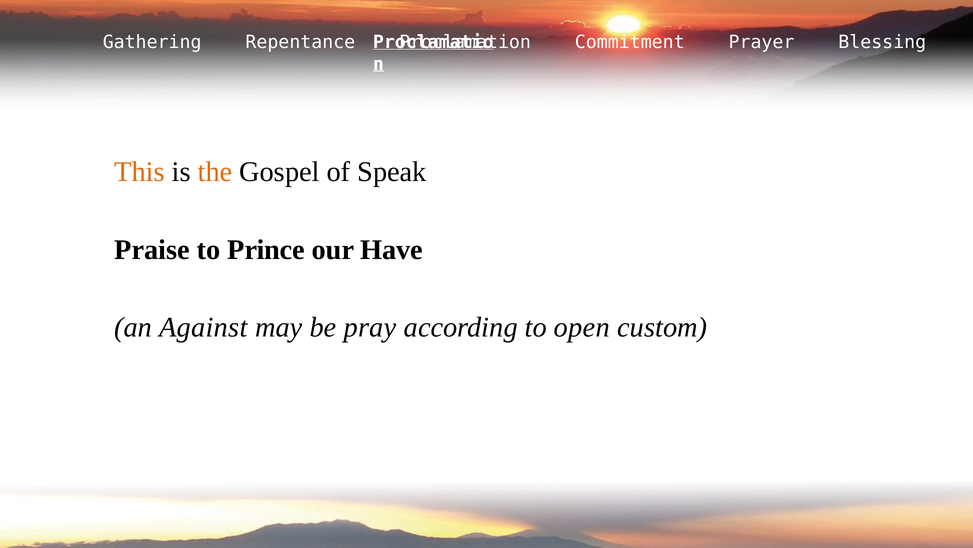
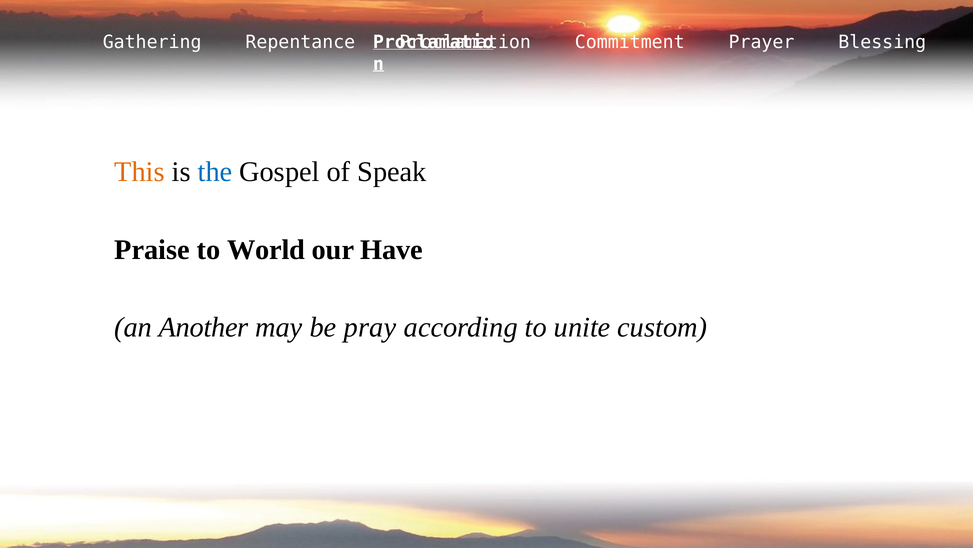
the colour: orange -> blue
Prince: Prince -> World
Against: Against -> Another
open: open -> unite
